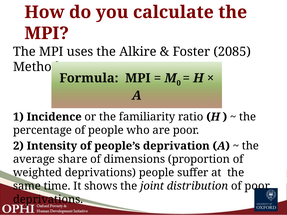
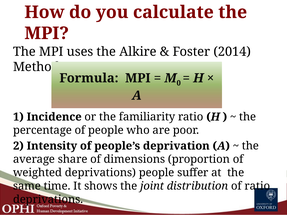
2085: 2085 -> 2014
of poor: poor -> ratio
